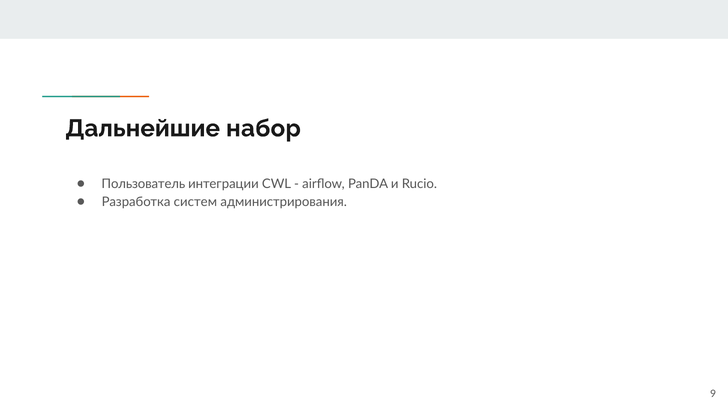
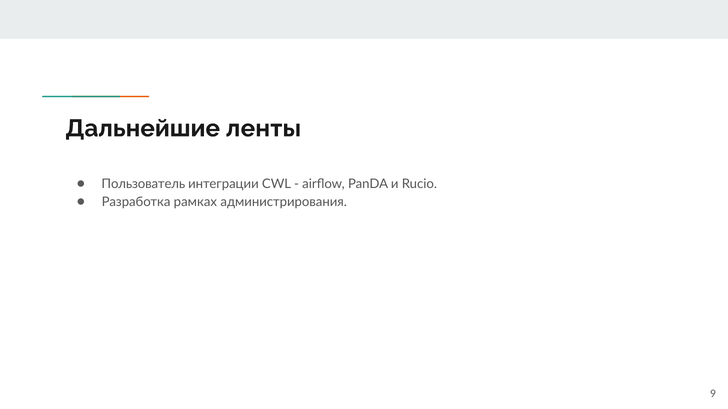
набор: набор -> ленты
систем: систем -> рамках
